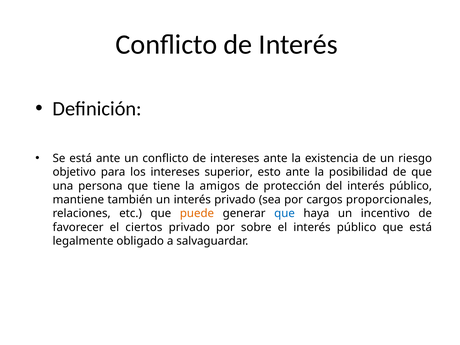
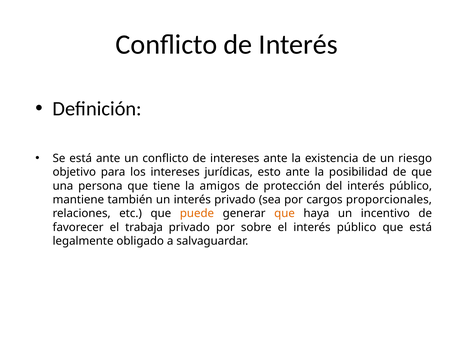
superior: superior -> jurídicas
que at (285, 213) colour: blue -> orange
ciertos: ciertos -> trabaja
